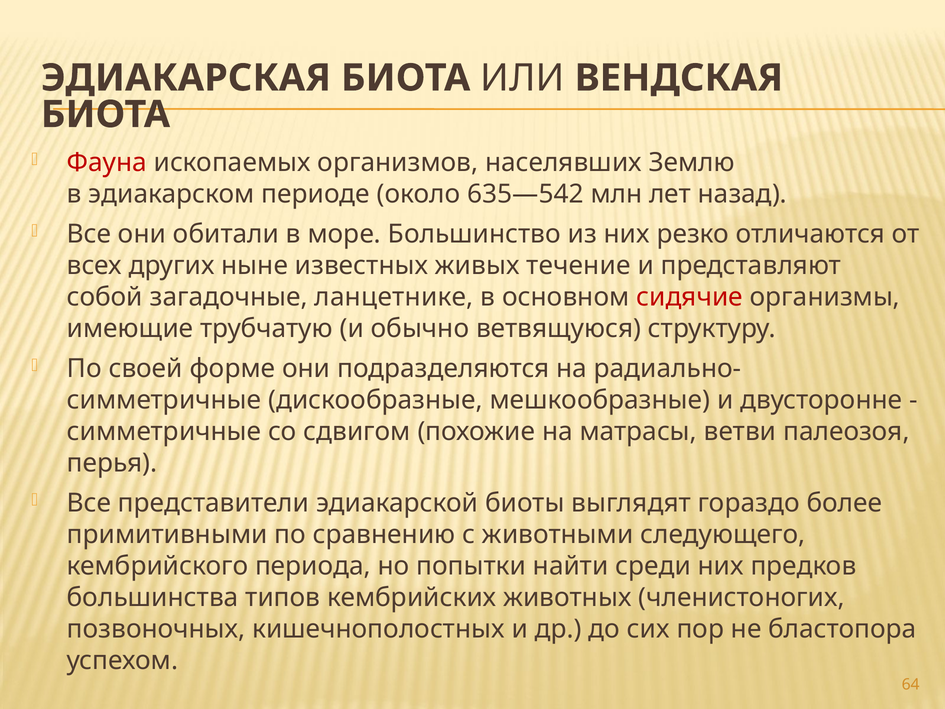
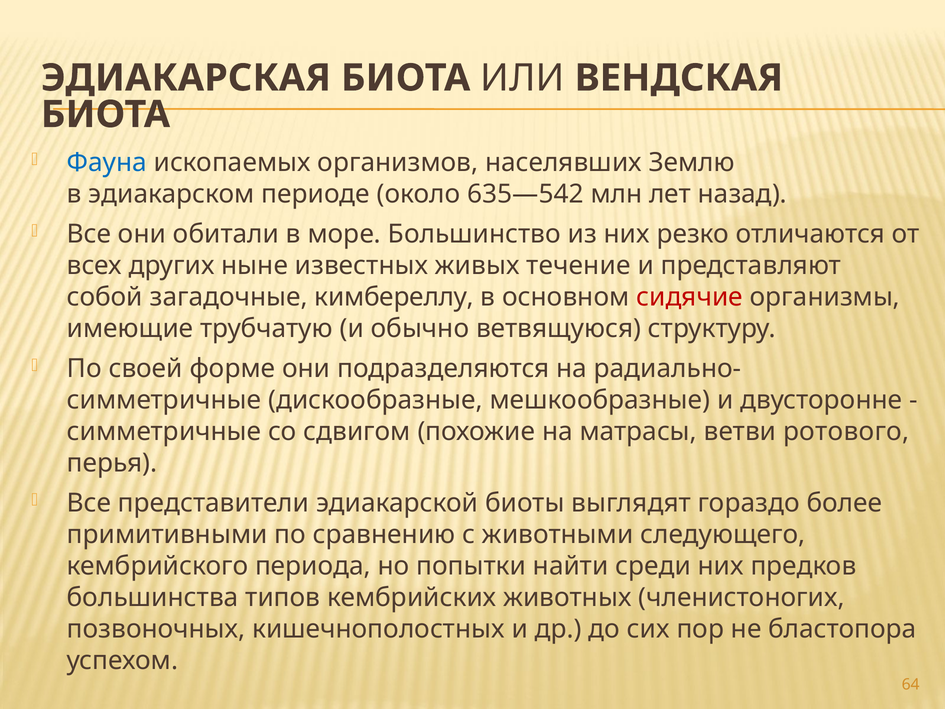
Фауна colour: red -> blue
ланцетнике: ланцетнике -> кимбереллу
палеозоя: палеозоя -> ротового
